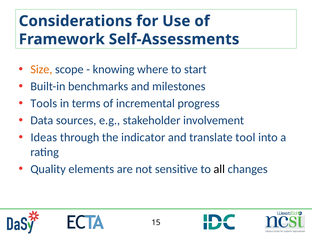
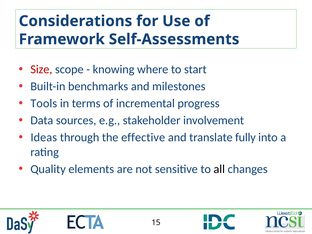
Size colour: orange -> red
indicator: indicator -> effective
tool: tool -> fully
